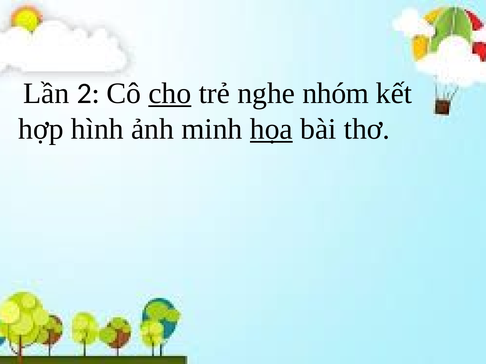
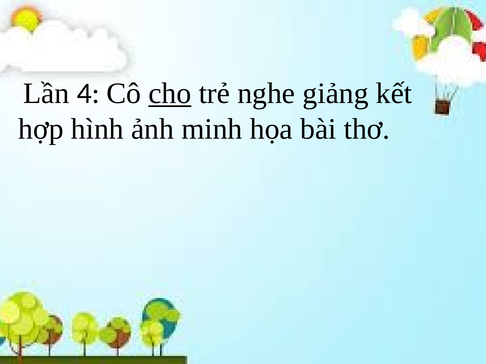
2: 2 -> 4
nhóm: nhóm -> giảng
họa underline: present -> none
